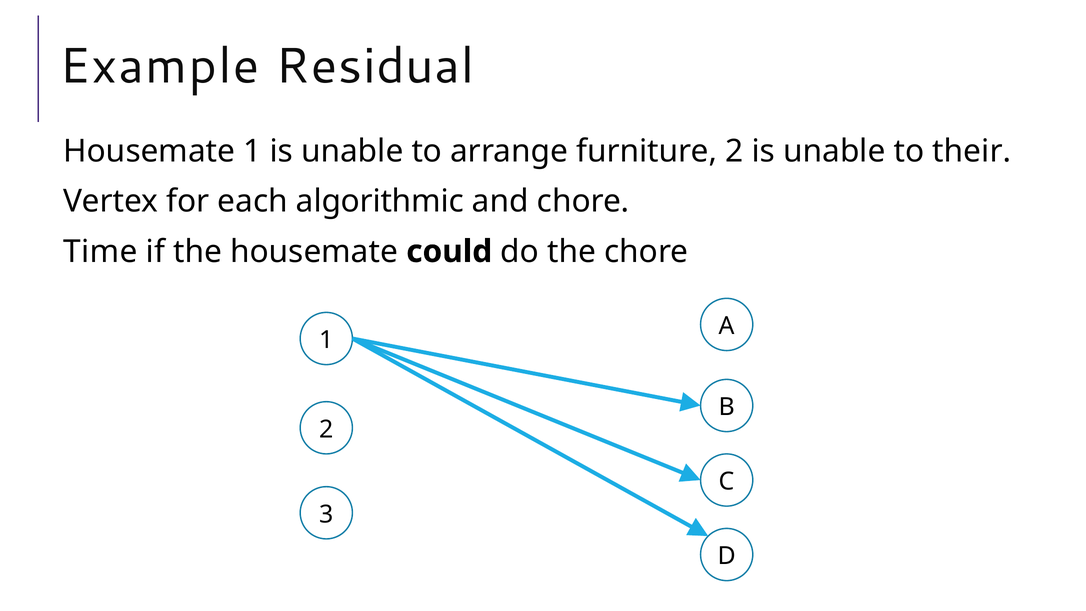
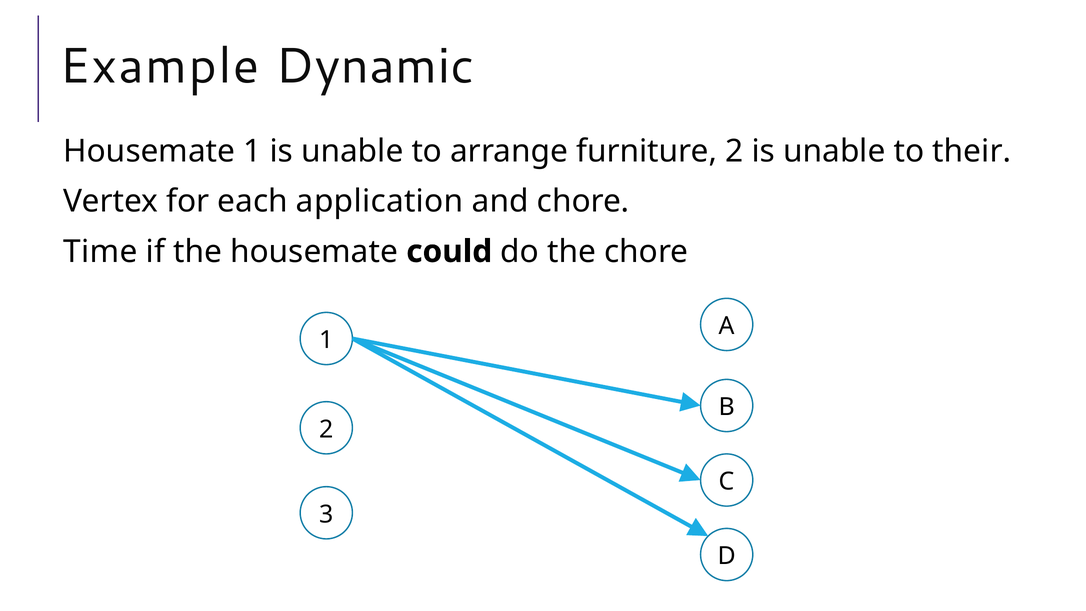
Residual: Residual -> Dynamic
algorithmic: algorithmic -> application
